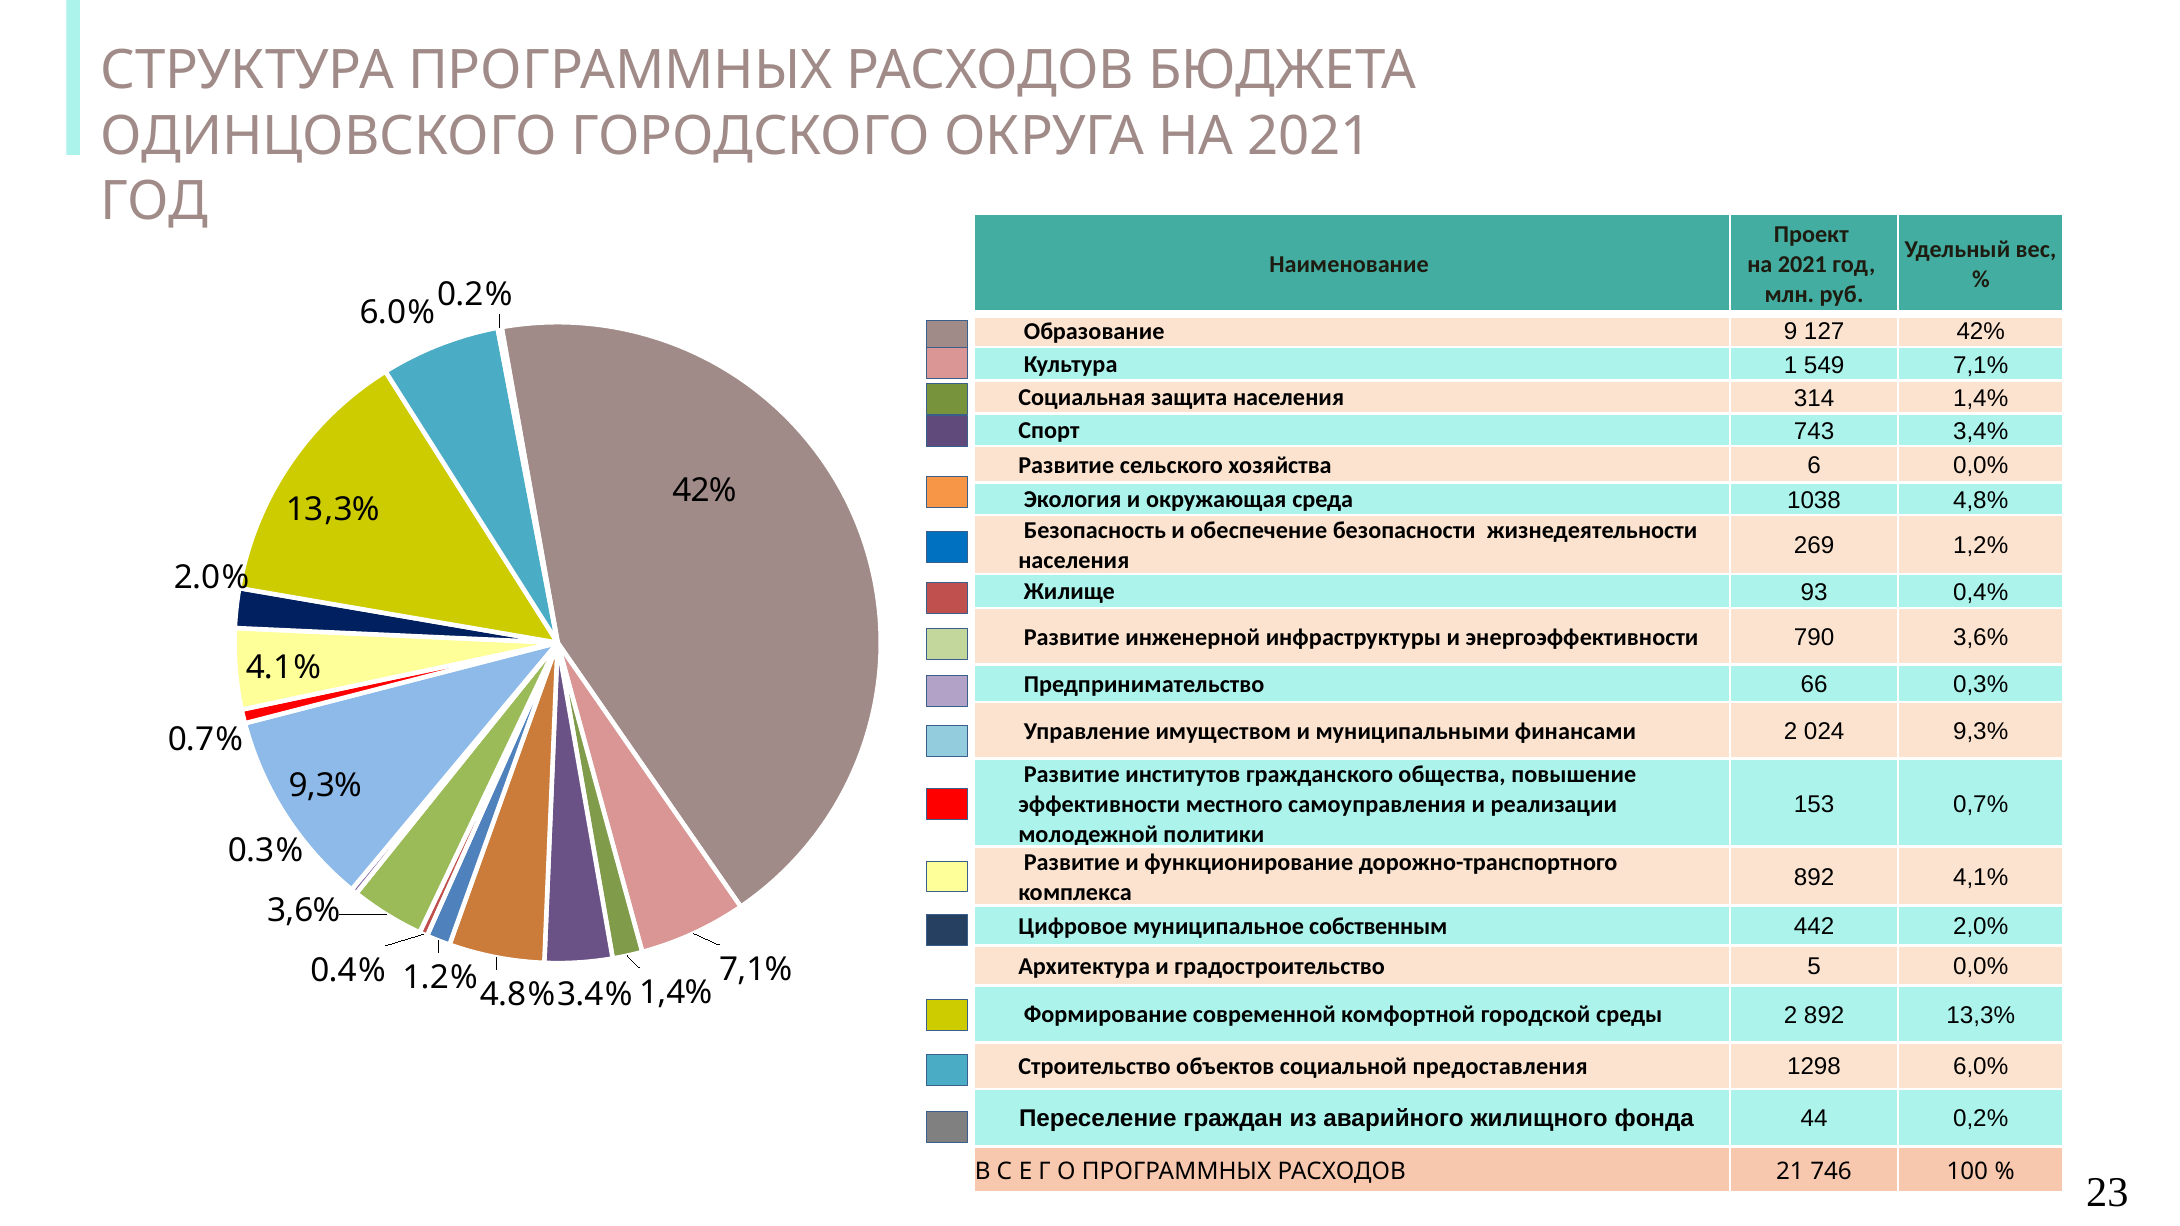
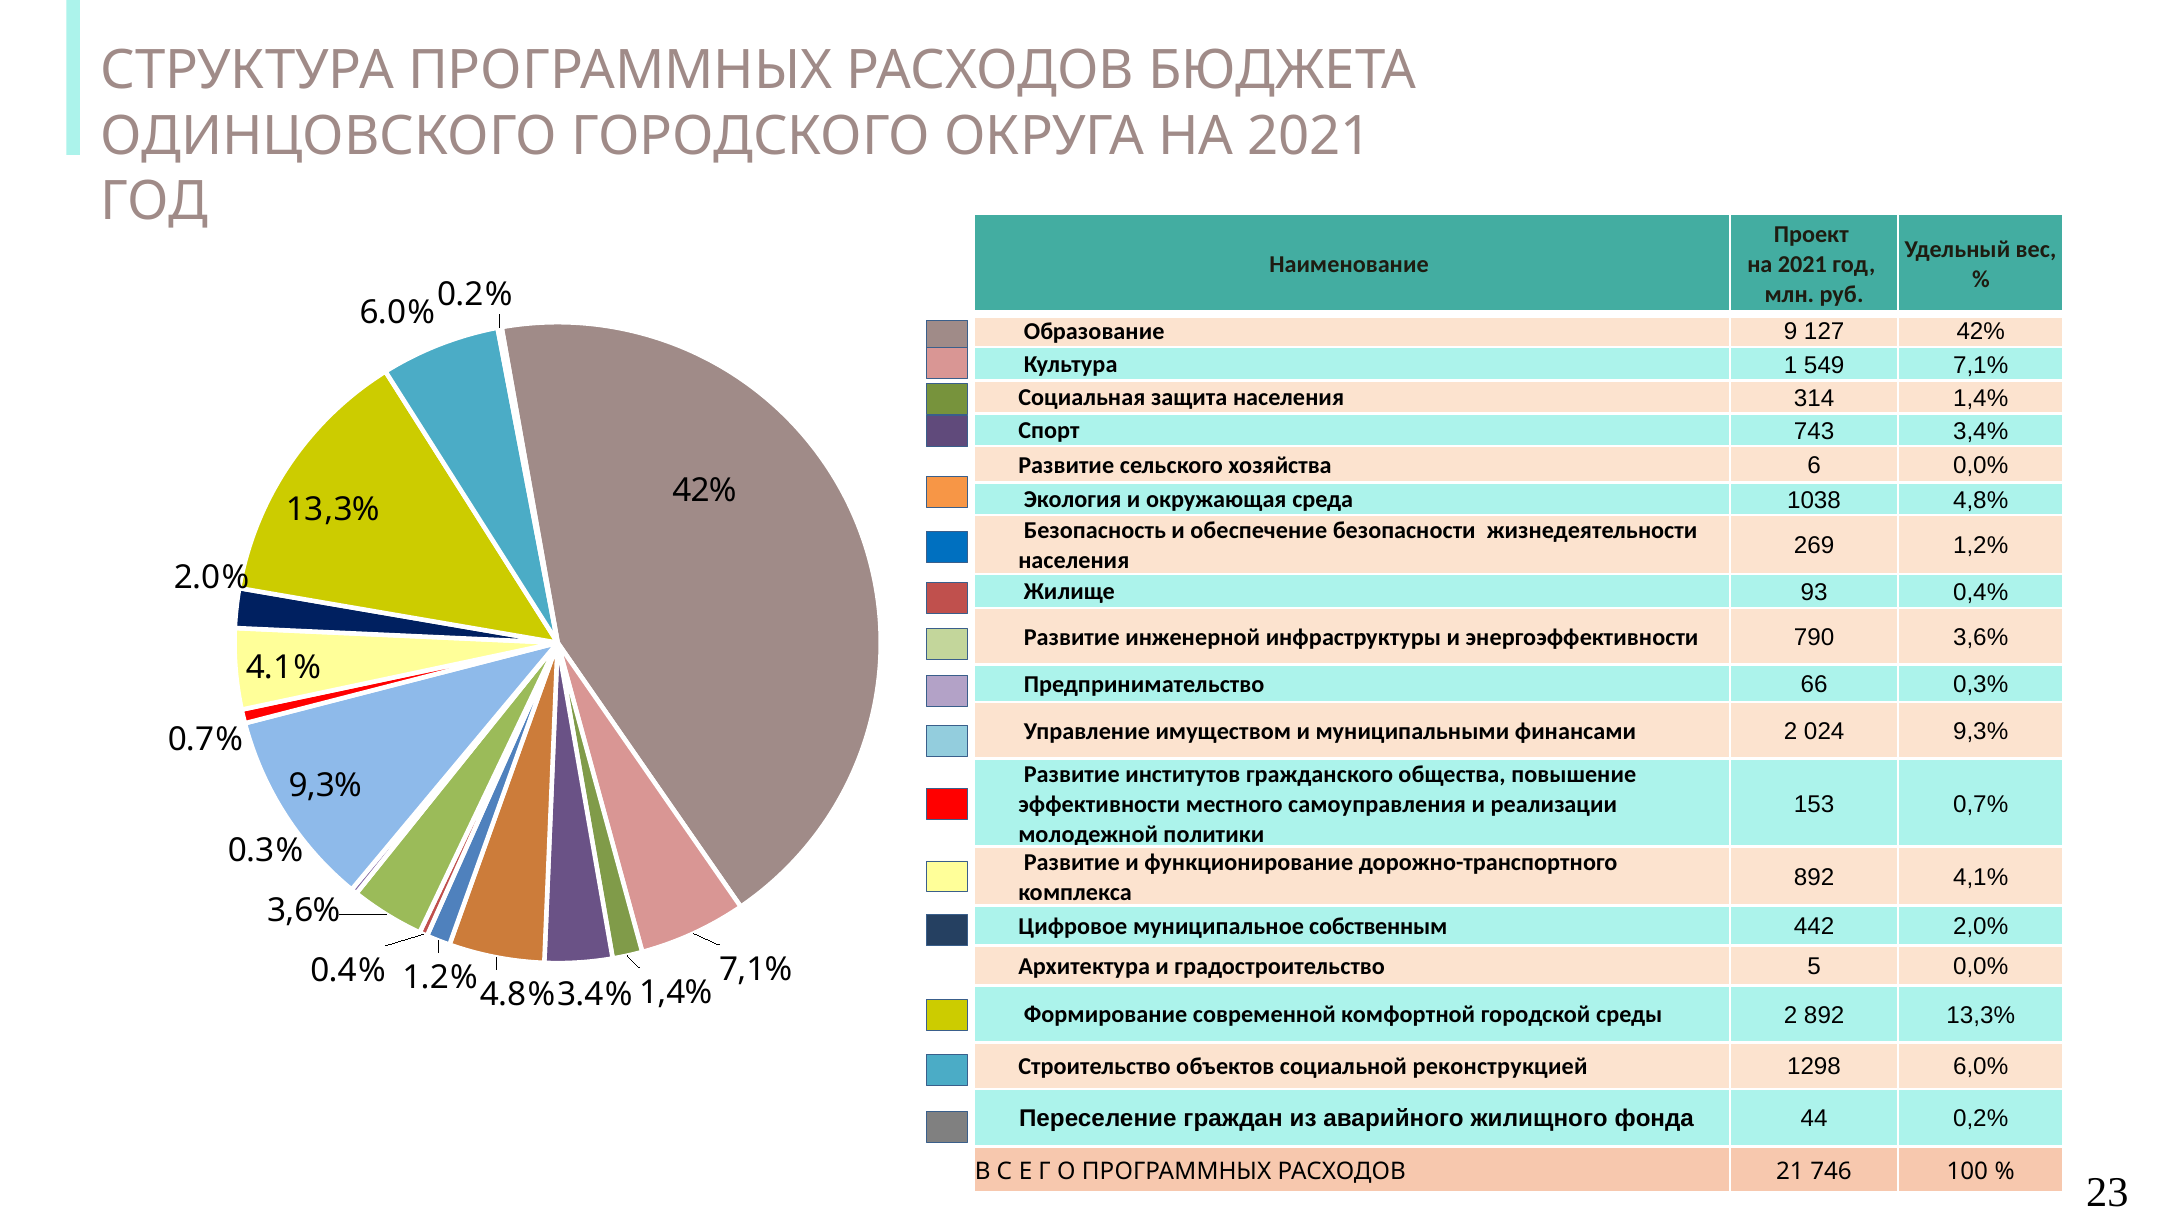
предоставления: предоставления -> реконструкцией
